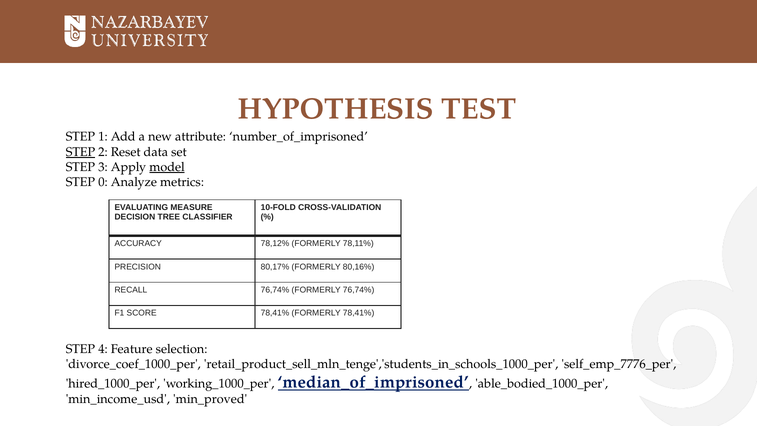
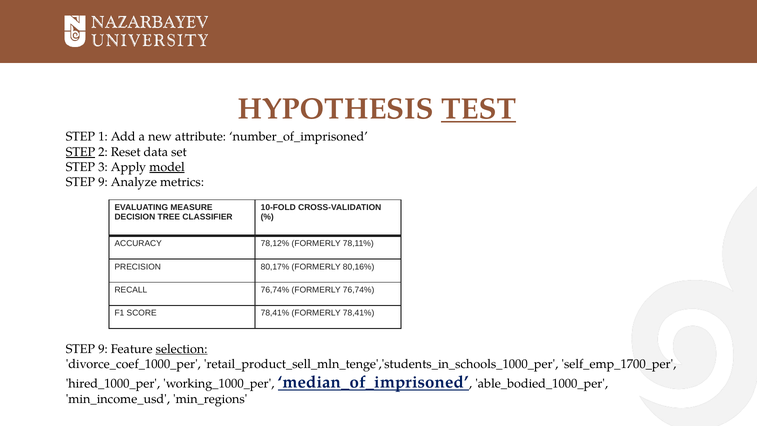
TEST underline: none -> present
0 at (103, 182): 0 -> 9
4 at (103, 349): 4 -> 9
selection underline: none -> present
self_emp_7776_per: self_emp_7776_per -> self_emp_1700_per
min_proved: min_proved -> min_regions
